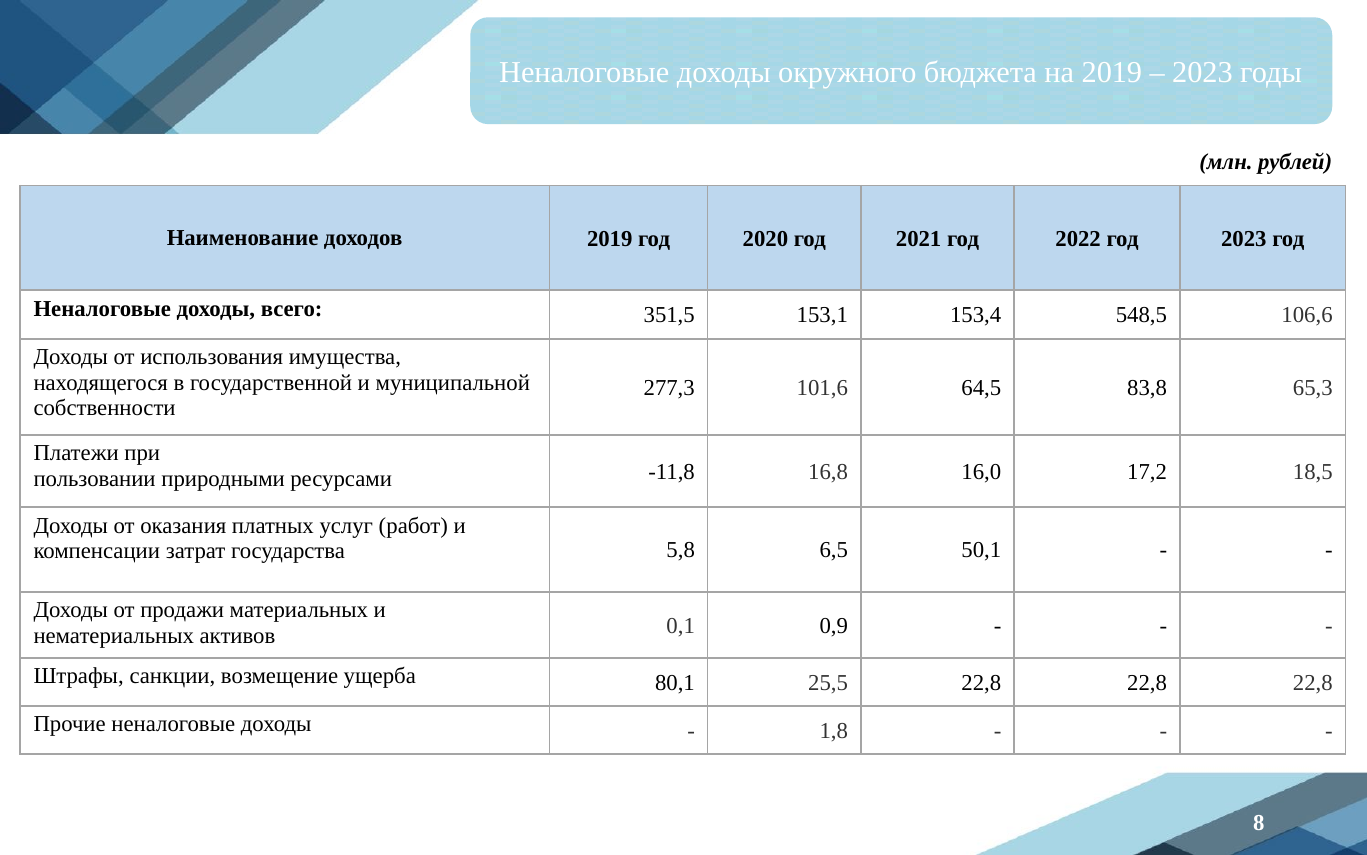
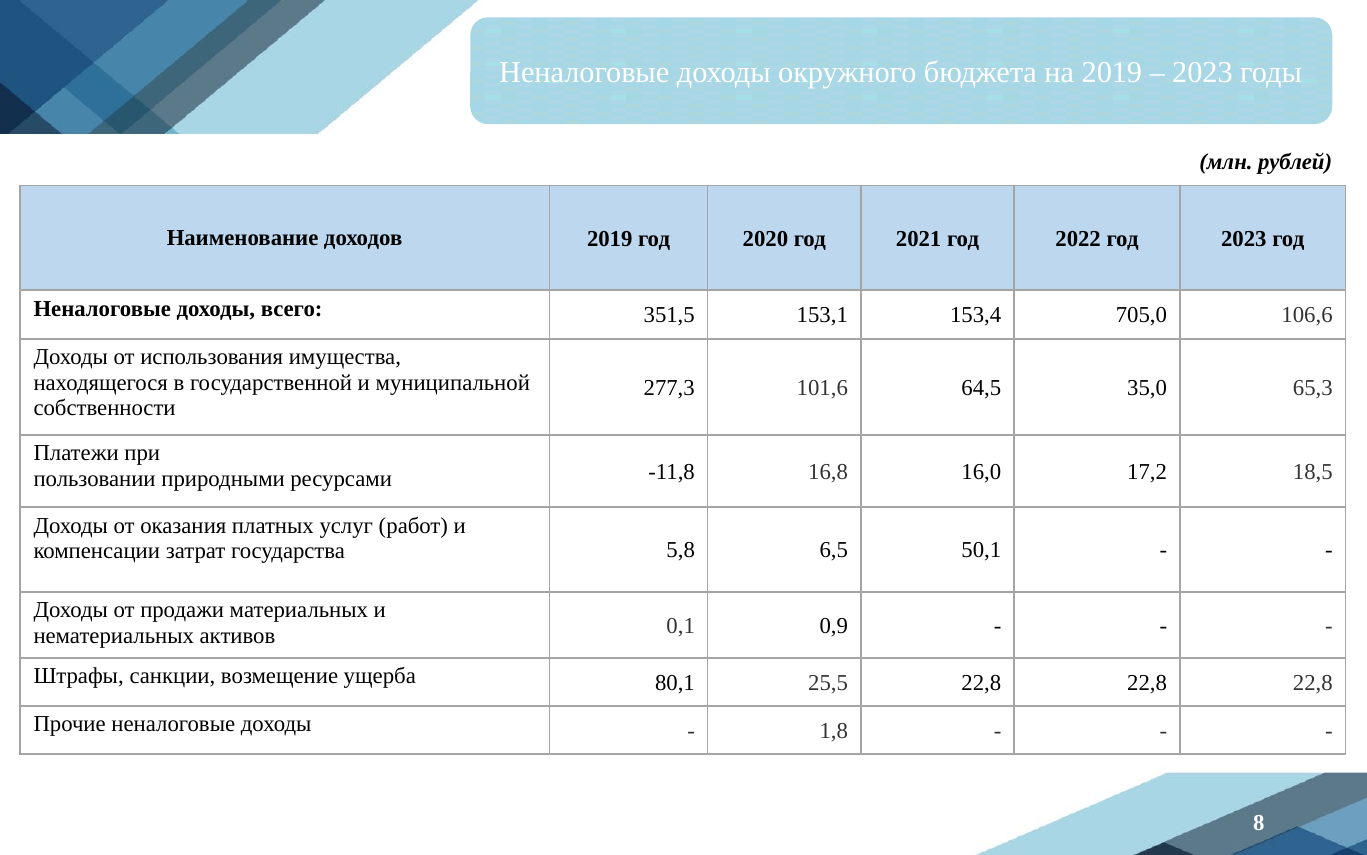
548,5: 548,5 -> 705,0
83,8: 83,8 -> 35,0
